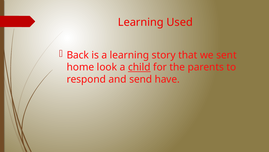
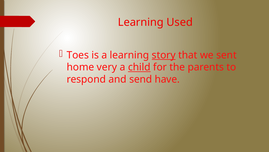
Back: Back -> Toes
story underline: none -> present
look: look -> very
